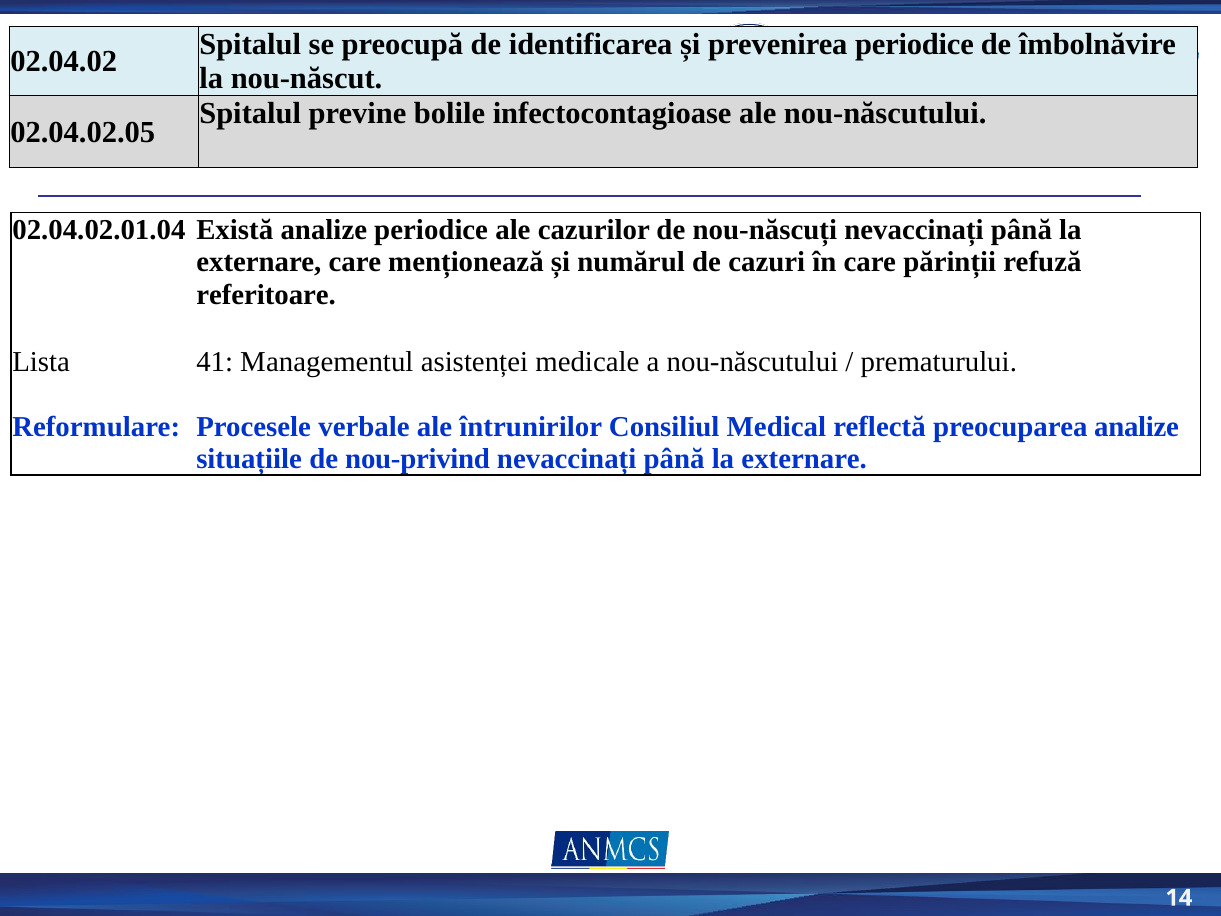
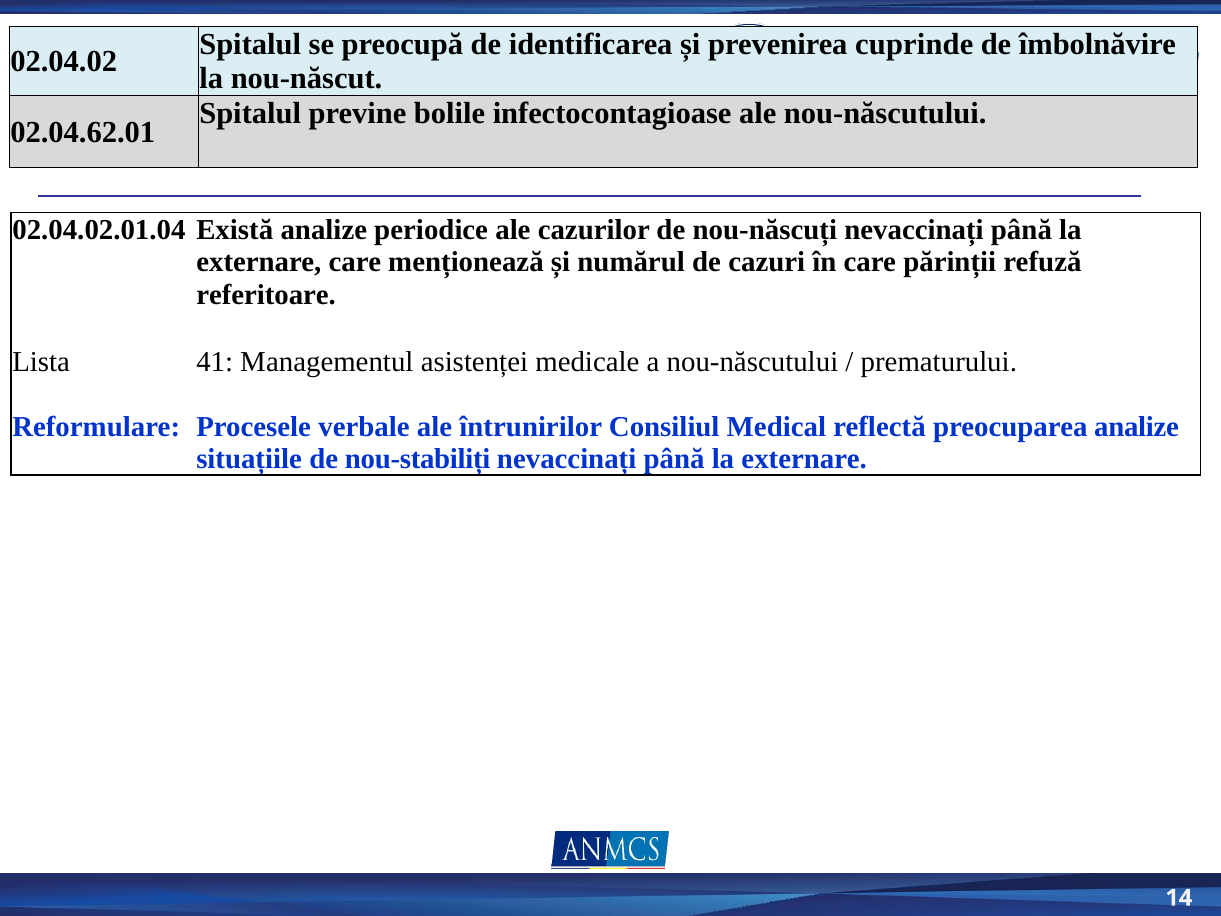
prevenirea periodice: periodice -> cuprinde
02.04.02.05: 02.04.02.05 -> 02.04.62.01
nou-privind: nou-privind -> nou-stabiliți
